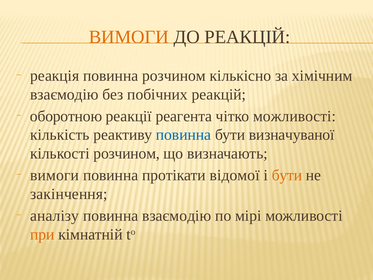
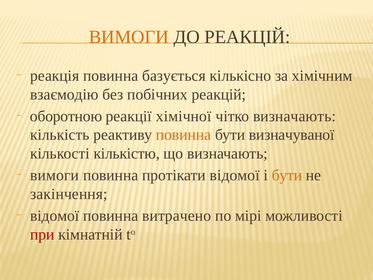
повинна розчином: розчином -> базується
реагента: реагента -> хімічної
чітко можливості: можливості -> визначають
повинна at (184, 135) colour: blue -> orange
кількості розчином: розчином -> кількістю
аналізу at (55, 216): аналізу -> відомої
повинна взаємодію: взаємодію -> витрачено
при colour: orange -> red
